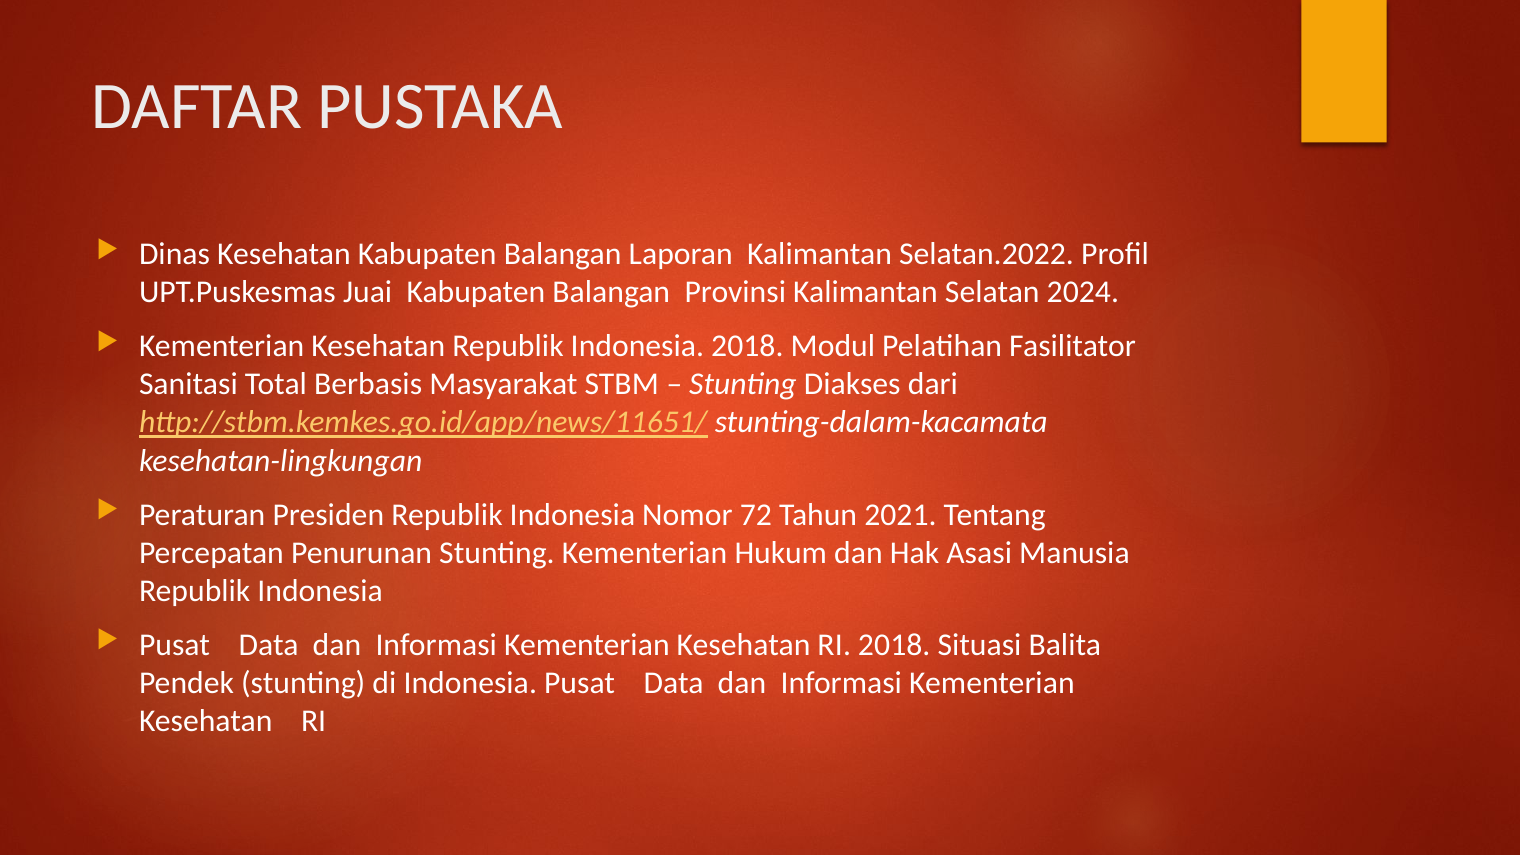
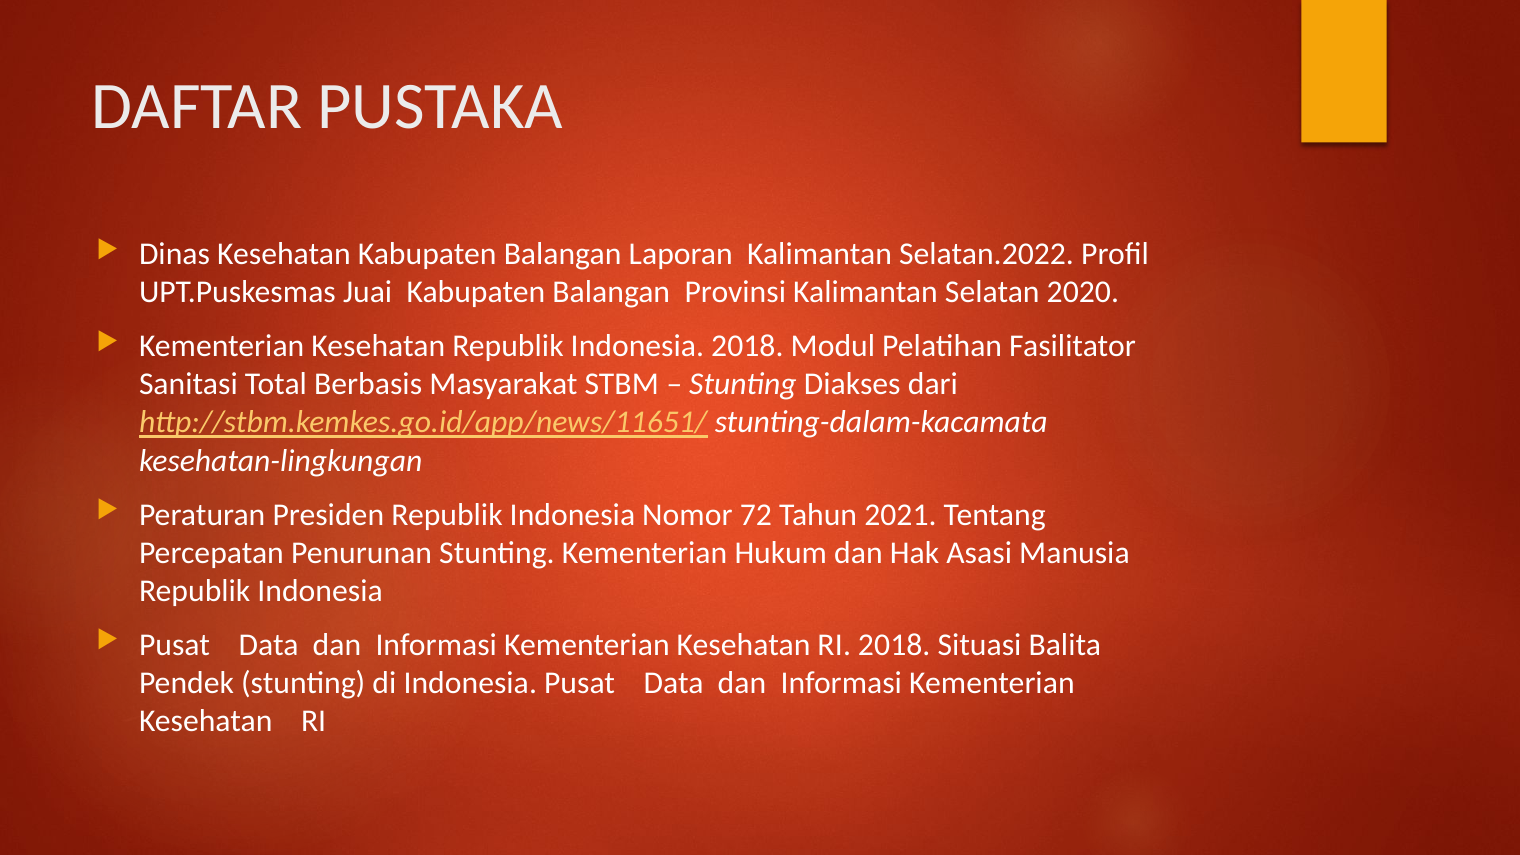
2024: 2024 -> 2020
